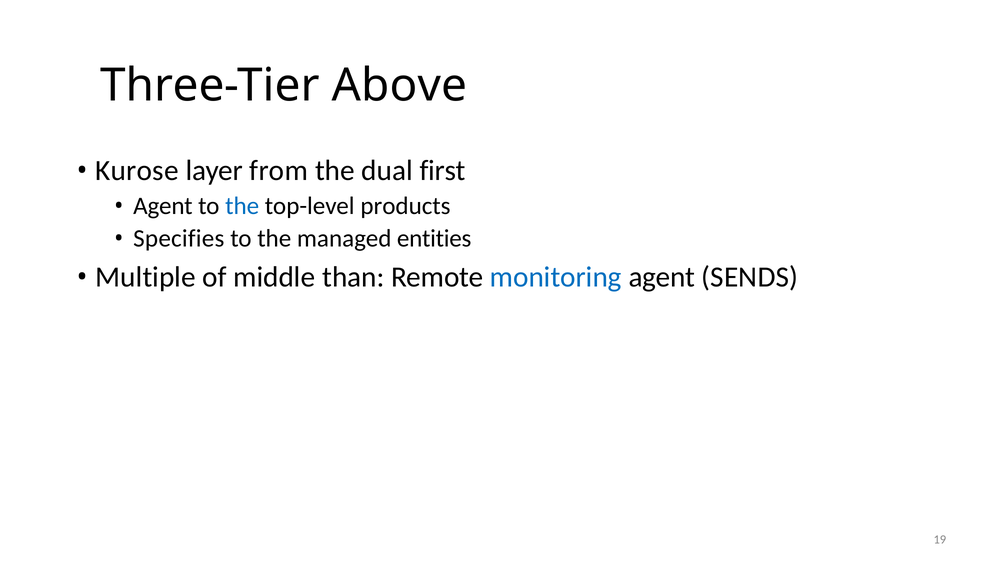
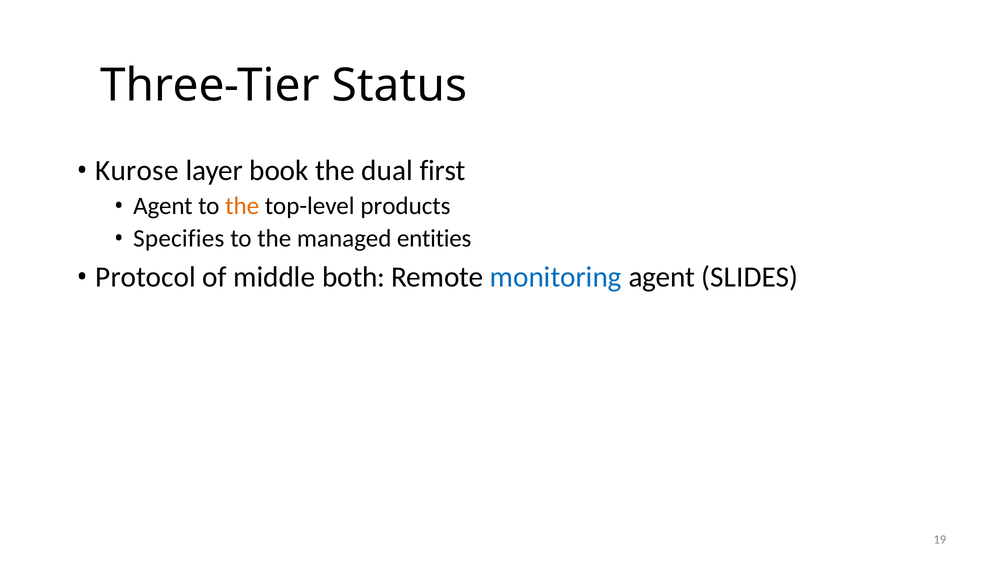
Above: Above -> Status
from: from -> book
the at (242, 206) colour: blue -> orange
Multiple: Multiple -> Protocol
than: than -> both
SENDS: SENDS -> SLIDES
